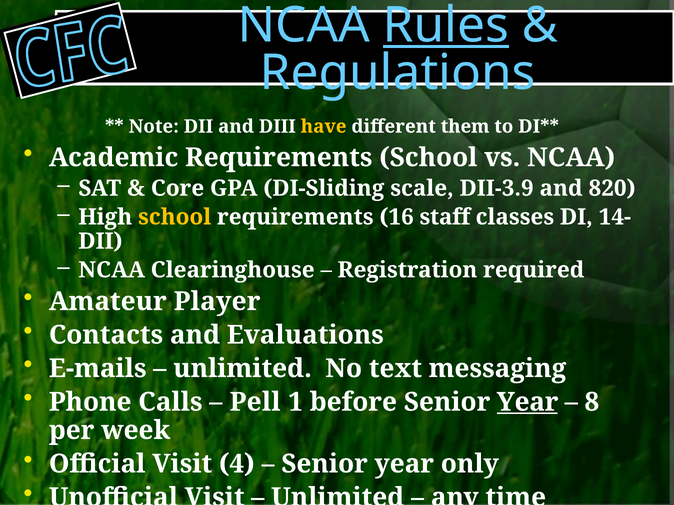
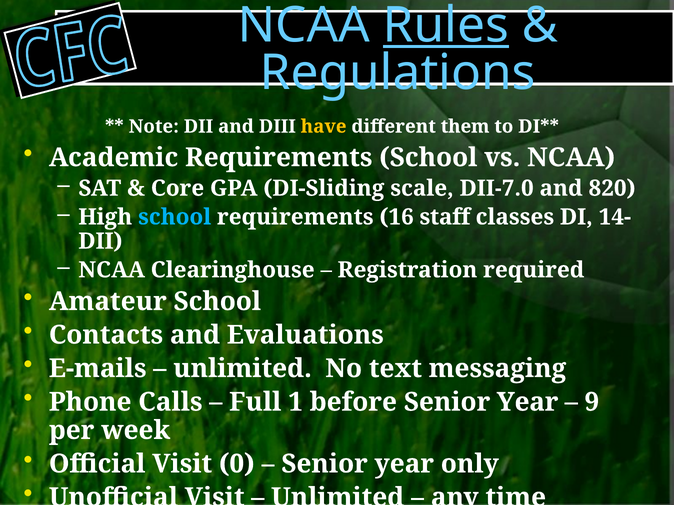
DII-3.9: DII-3.9 -> DII-7.0
school at (175, 217) colour: yellow -> light blue
Amateur Player: Player -> School
Pell: Pell -> Full
Year at (528, 402) underline: present -> none
8: 8 -> 9
4: 4 -> 0
